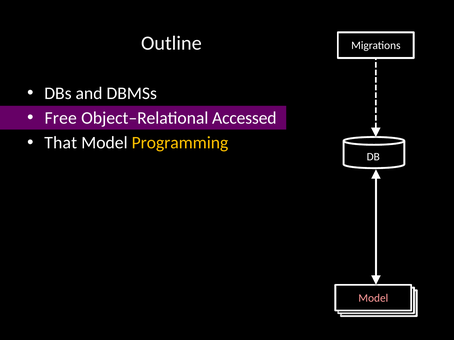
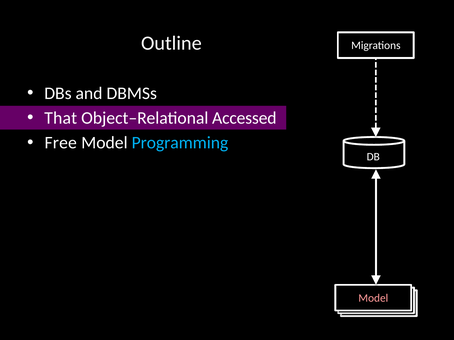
Free: Free -> That
That: That -> Free
Programming colour: yellow -> light blue
